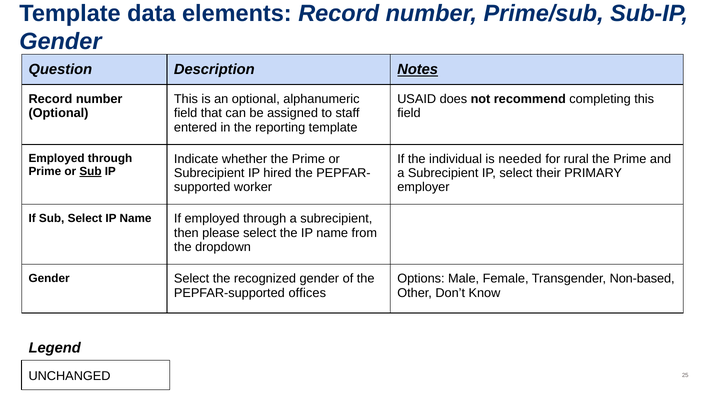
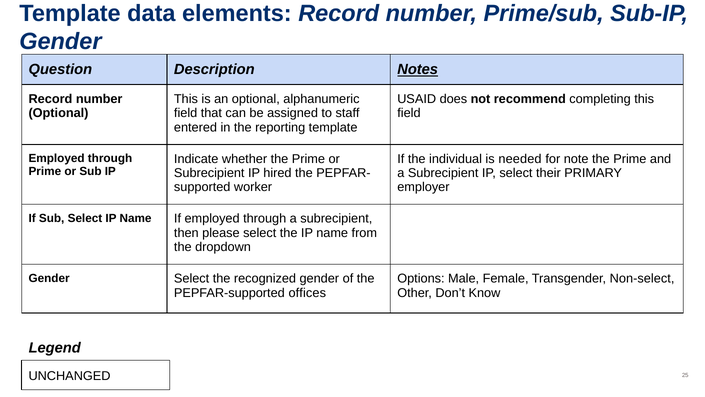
rural: rural -> note
Sub at (90, 171) underline: present -> none
Non-based: Non-based -> Non-select
